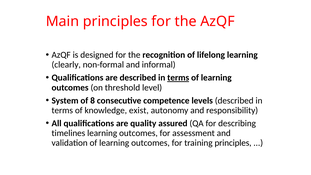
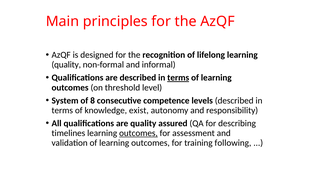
clearly at (66, 65): clearly -> quality
outcomes at (138, 133) underline: none -> present
training principles: principles -> following
